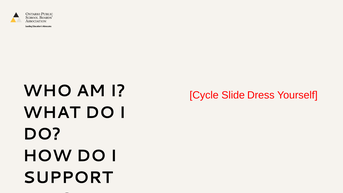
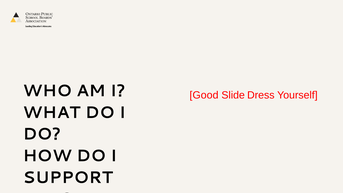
Cycle: Cycle -> Good
